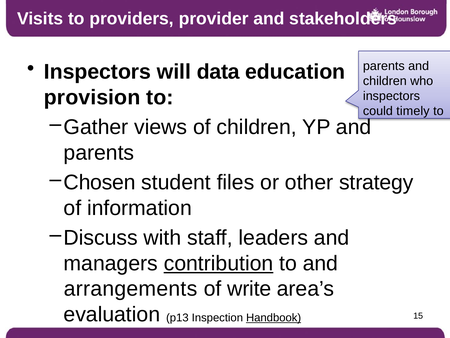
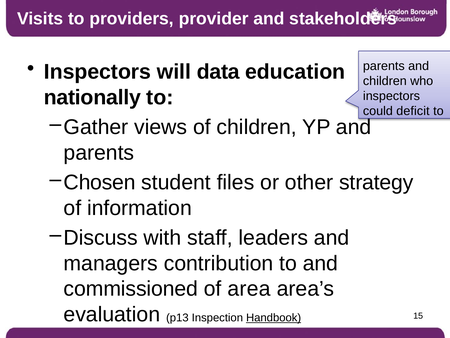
provision: provision -> nationally
timely: timely -> deficit
contribution underline: present -> none
arrangements: arrangements -> commissioned
write: write -> area
